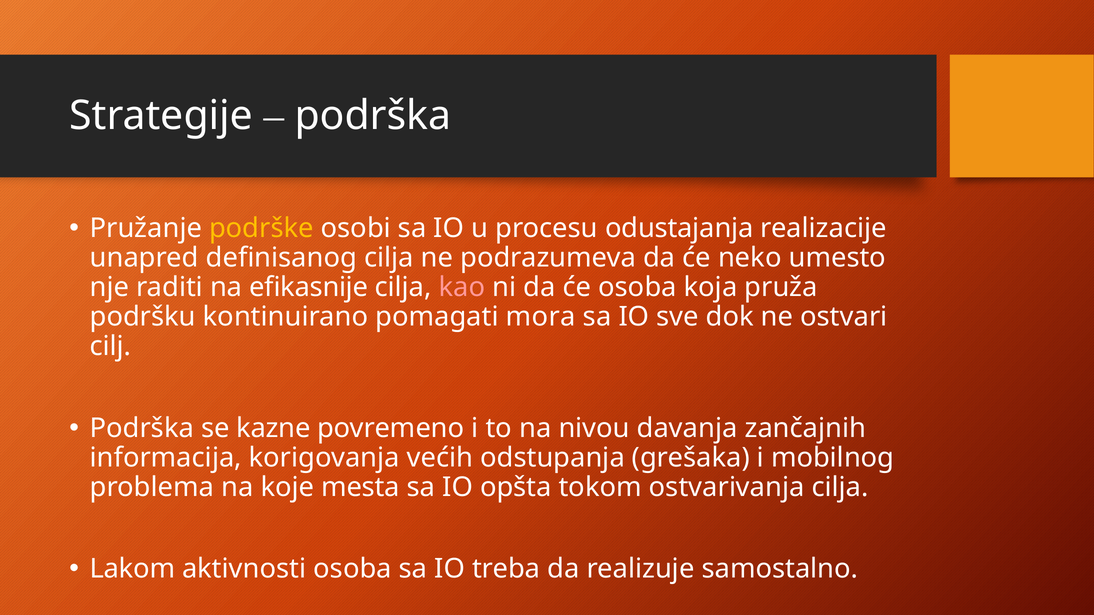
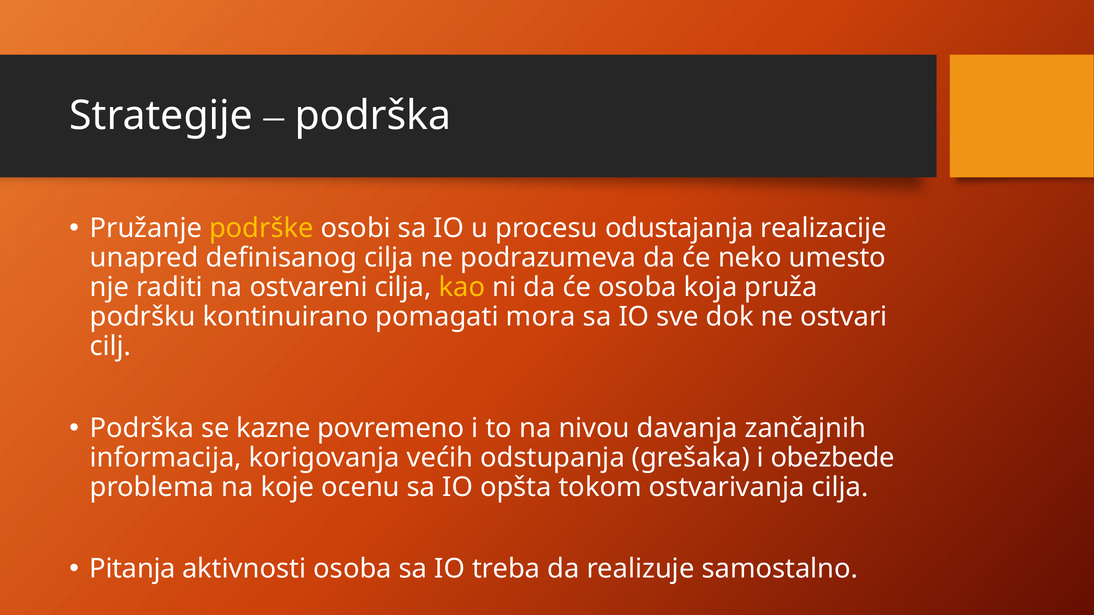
efikasnije: efikasnije -> ostvareni
kao colour: pink -> yellow
mobilnog: mobilnog -> obezbede
mesta: mesta -> ocenu
Lakom: Lakom -> Pitanja
